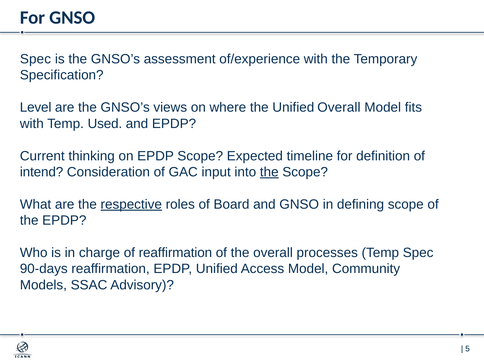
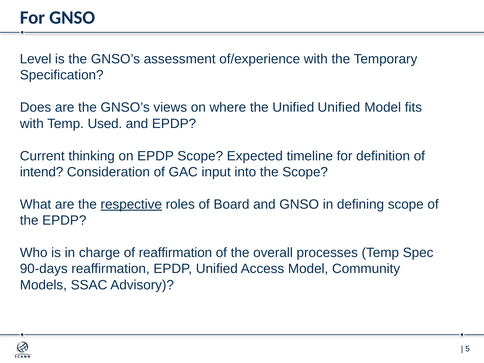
Spec at (35, 59): Spec -> Level
Level: Level -> Does
Unified Overall: Overall -> Unified
the at (269, 172) underline: present -> none
